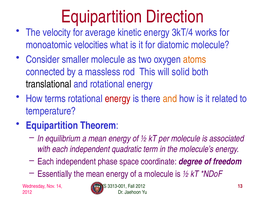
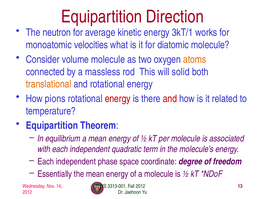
velocity: velocity -> neutron
3kT/4: 3kT/4 -> 3kT/1
smaller: smaller -> volume
translational colour: black -> orange
terms: terms -> pions
and at (170, 99) colour: orange -> red
